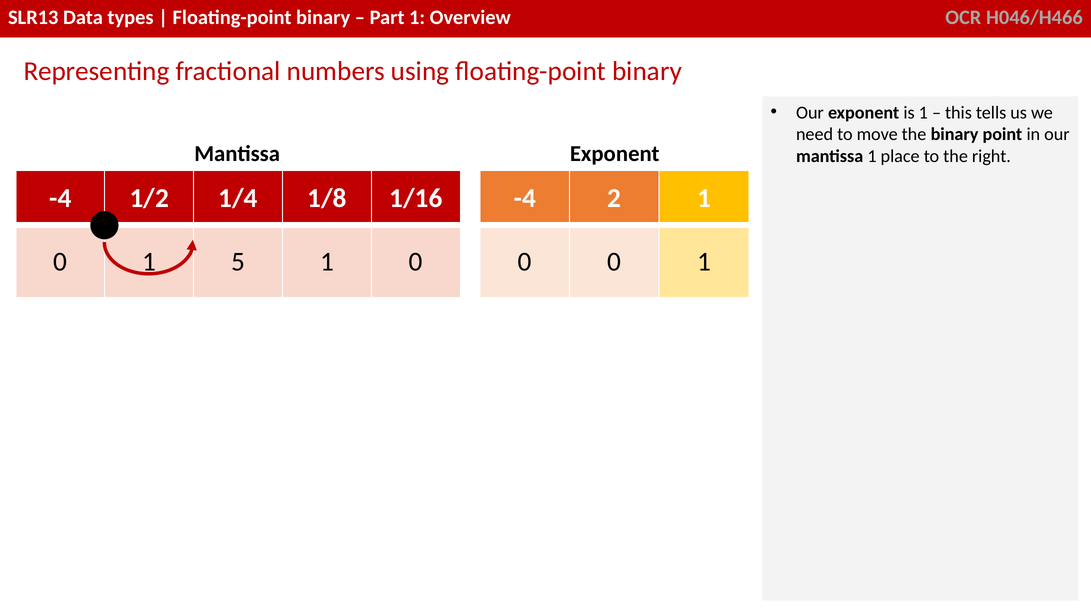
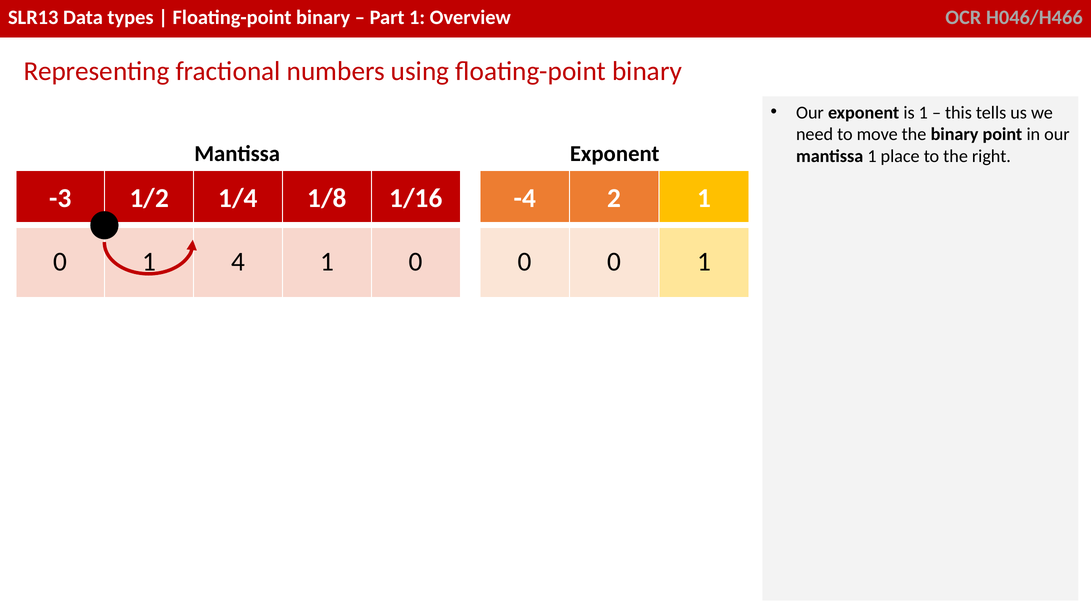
-4 at (60, 198): -4 -> -3
5: 5 -> 4
